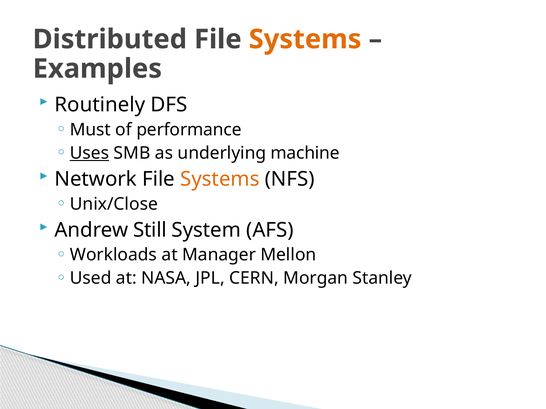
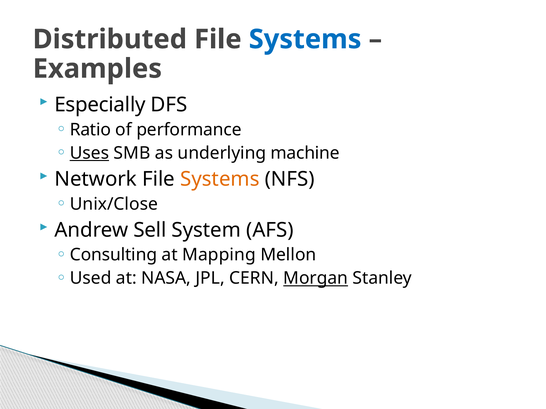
Systems at (305, 39) colour: orange -> blue
Routinely: Routinely -> Especially
Must: Must -> Ratio
Still: Still -> Sell
Workloads: Workloads -> Consulting
Manager: Manager -> Mapping
Morgan underline: none -> present
